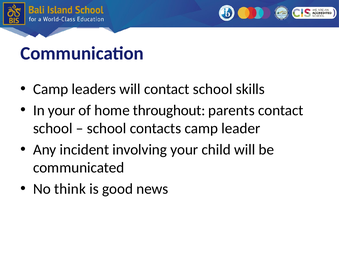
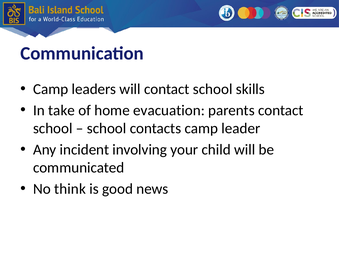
In your: your -> take
throughout: throughout -> evacuation
